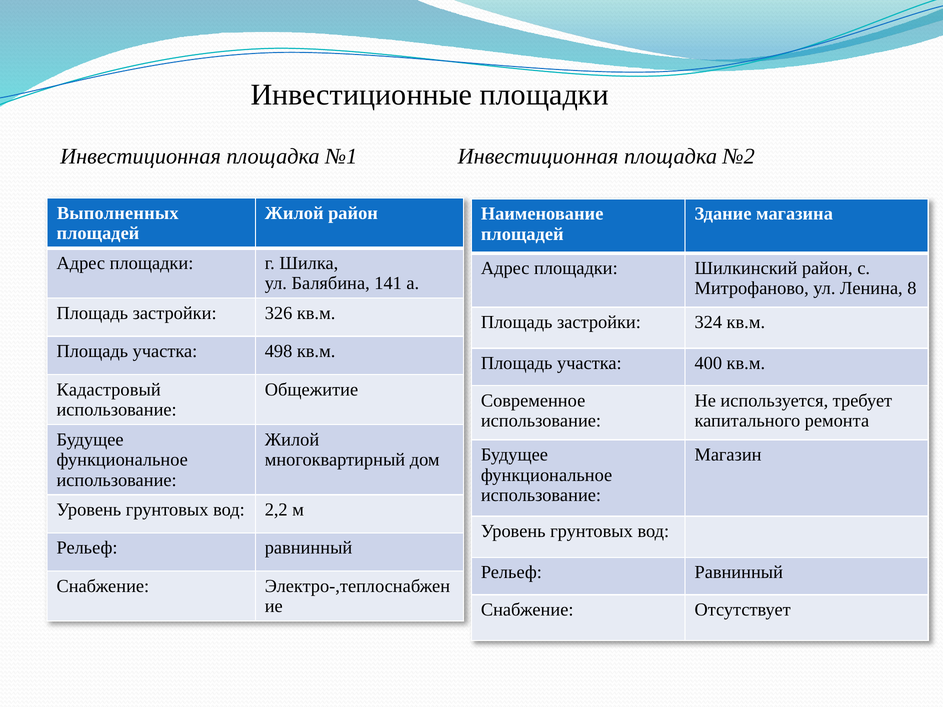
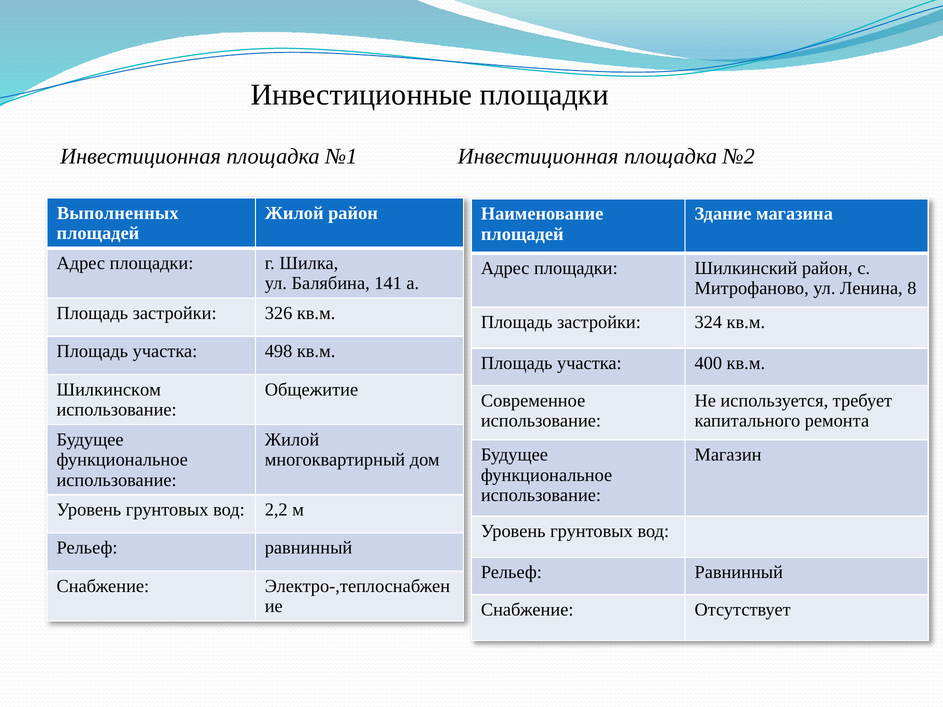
Кадастровый: Кадастровый -> Шилкинском
